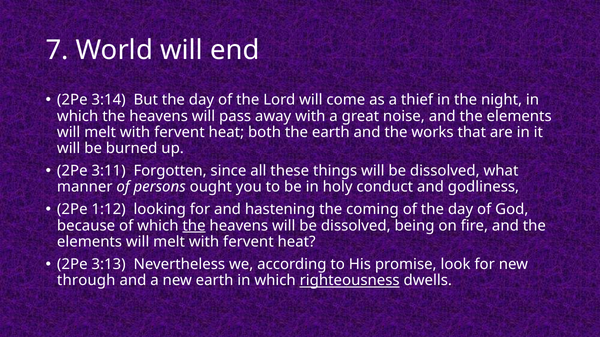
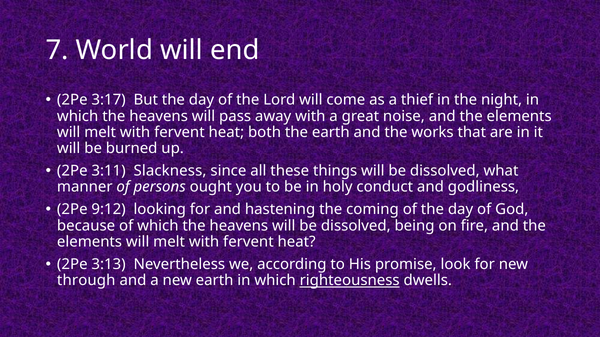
3:14: 3:14 -> 3:17
Forgotten: Forgotten -> Slackness
1:12: 1:12 -> 9:12
the at (194, 226) underline: present -> none
